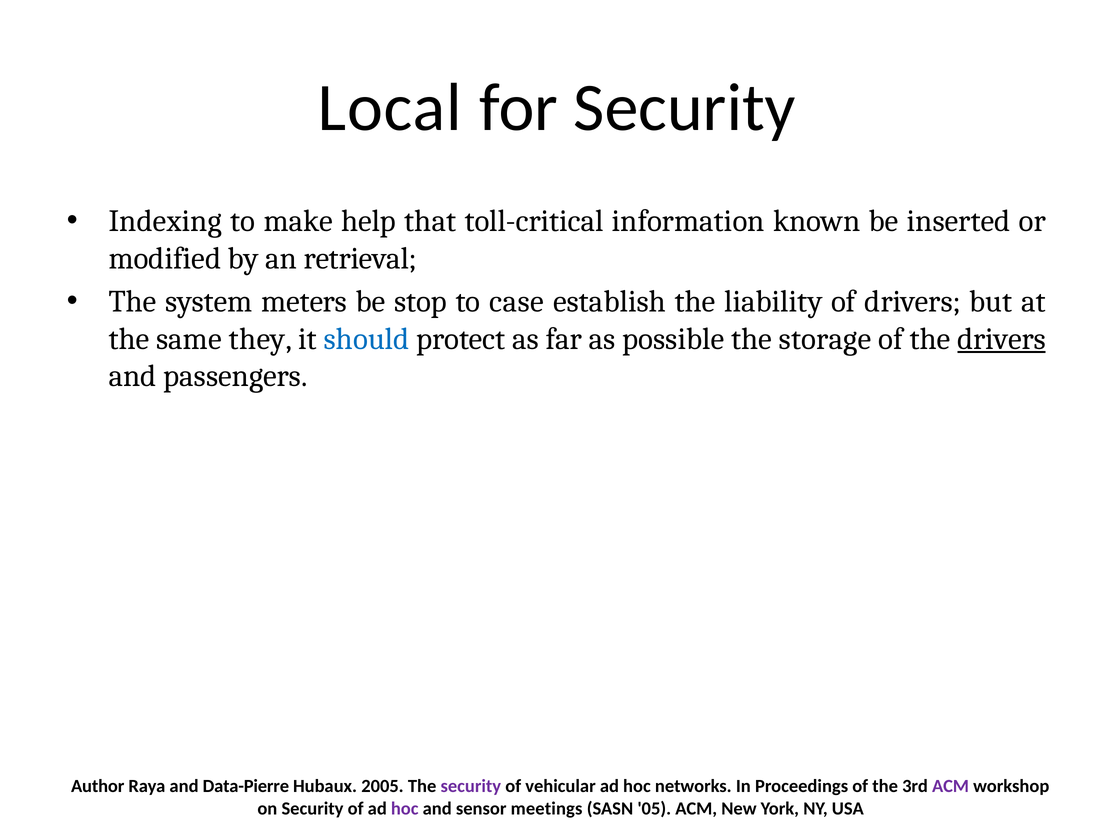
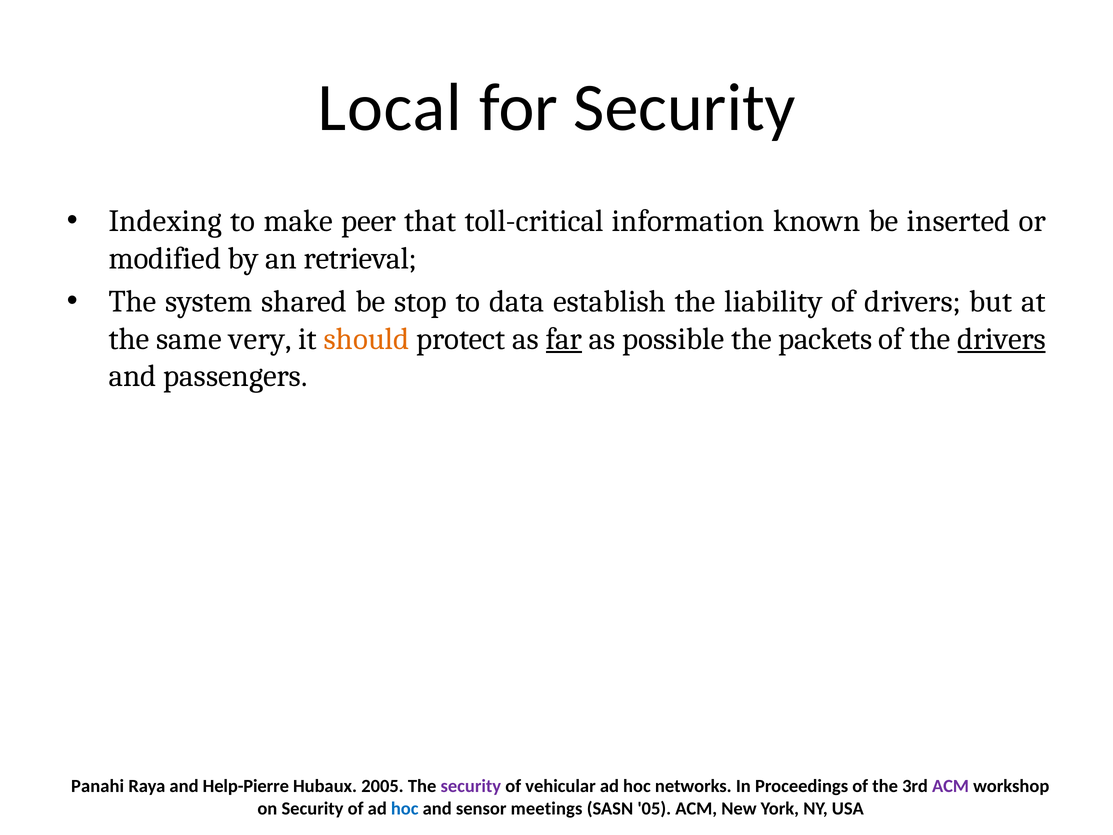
help: help -> peer
meters: meters -> shared
case: case -> data
they: they -> very
should colour: blue -> orange
far underline: none -> present
storage: storage -> packets
Author: Author -> Panahi
Data-Pierre: Data-Pierre -> Help-Pierre
hoc at (405, 808) colour: purple -> blue
